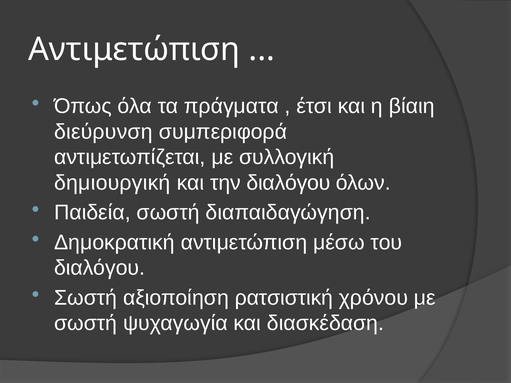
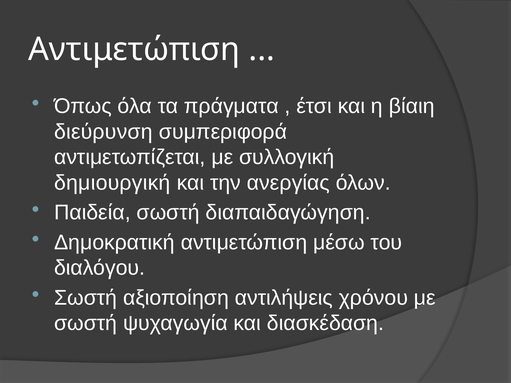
την διαλόγου: διαλόγου -> ανεργίας
ρατσιστική: ρατσιστική -> αντιλήψεις
